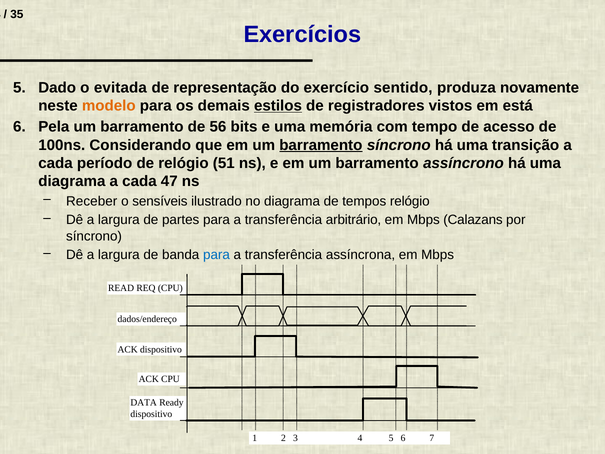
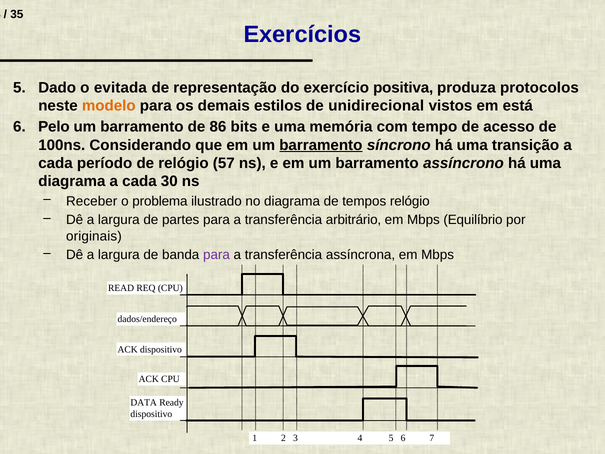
sentido: sentido -> positiva
novamente: novamente -> protocolos
estilos underline: present -> none
registradores: registradores -> unidirecional
Pela: Pela -> Pelo
56: 56 -> 86
51: 51 -> 57
47: 47 -> 30
sensíveis: sensíveis -> problema
Calazans: Calazans -> Equilíbrio
síncrono at (94, 236): síncrono -> originais
para at (216, 255) colour: blue -> purple
